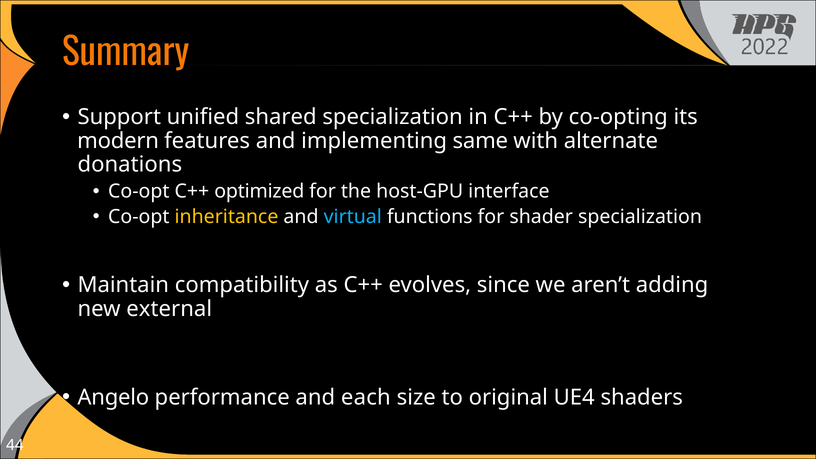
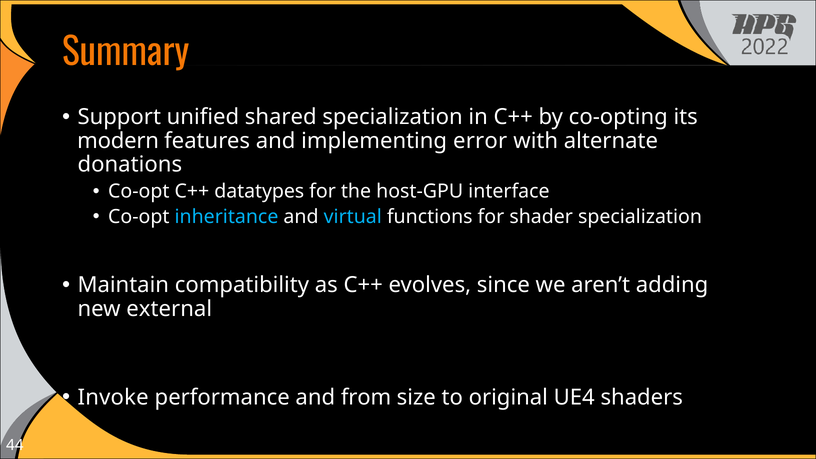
same: same -> error
optimized: optimized -> datatypes
inheritance colour: yellow -> light blue
Angelo: Angelo -> Invoke
each: each -> from
